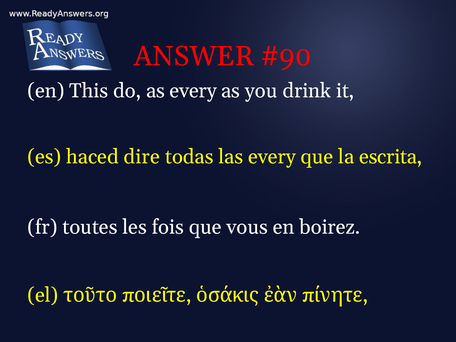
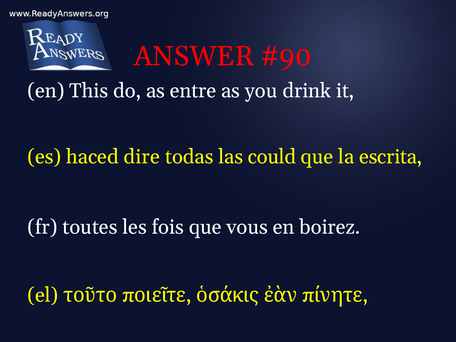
as every: every -> entre
las every: every -> could
